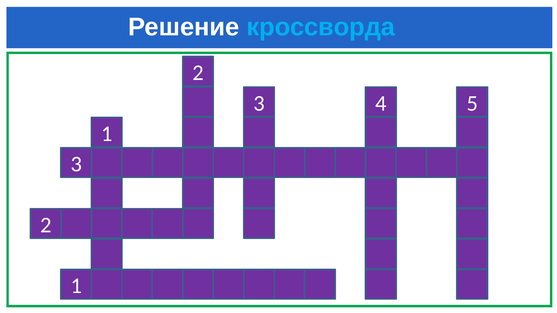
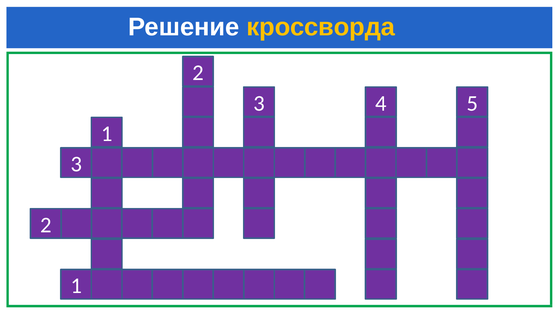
кроссворда colour: light blue -> yellow
